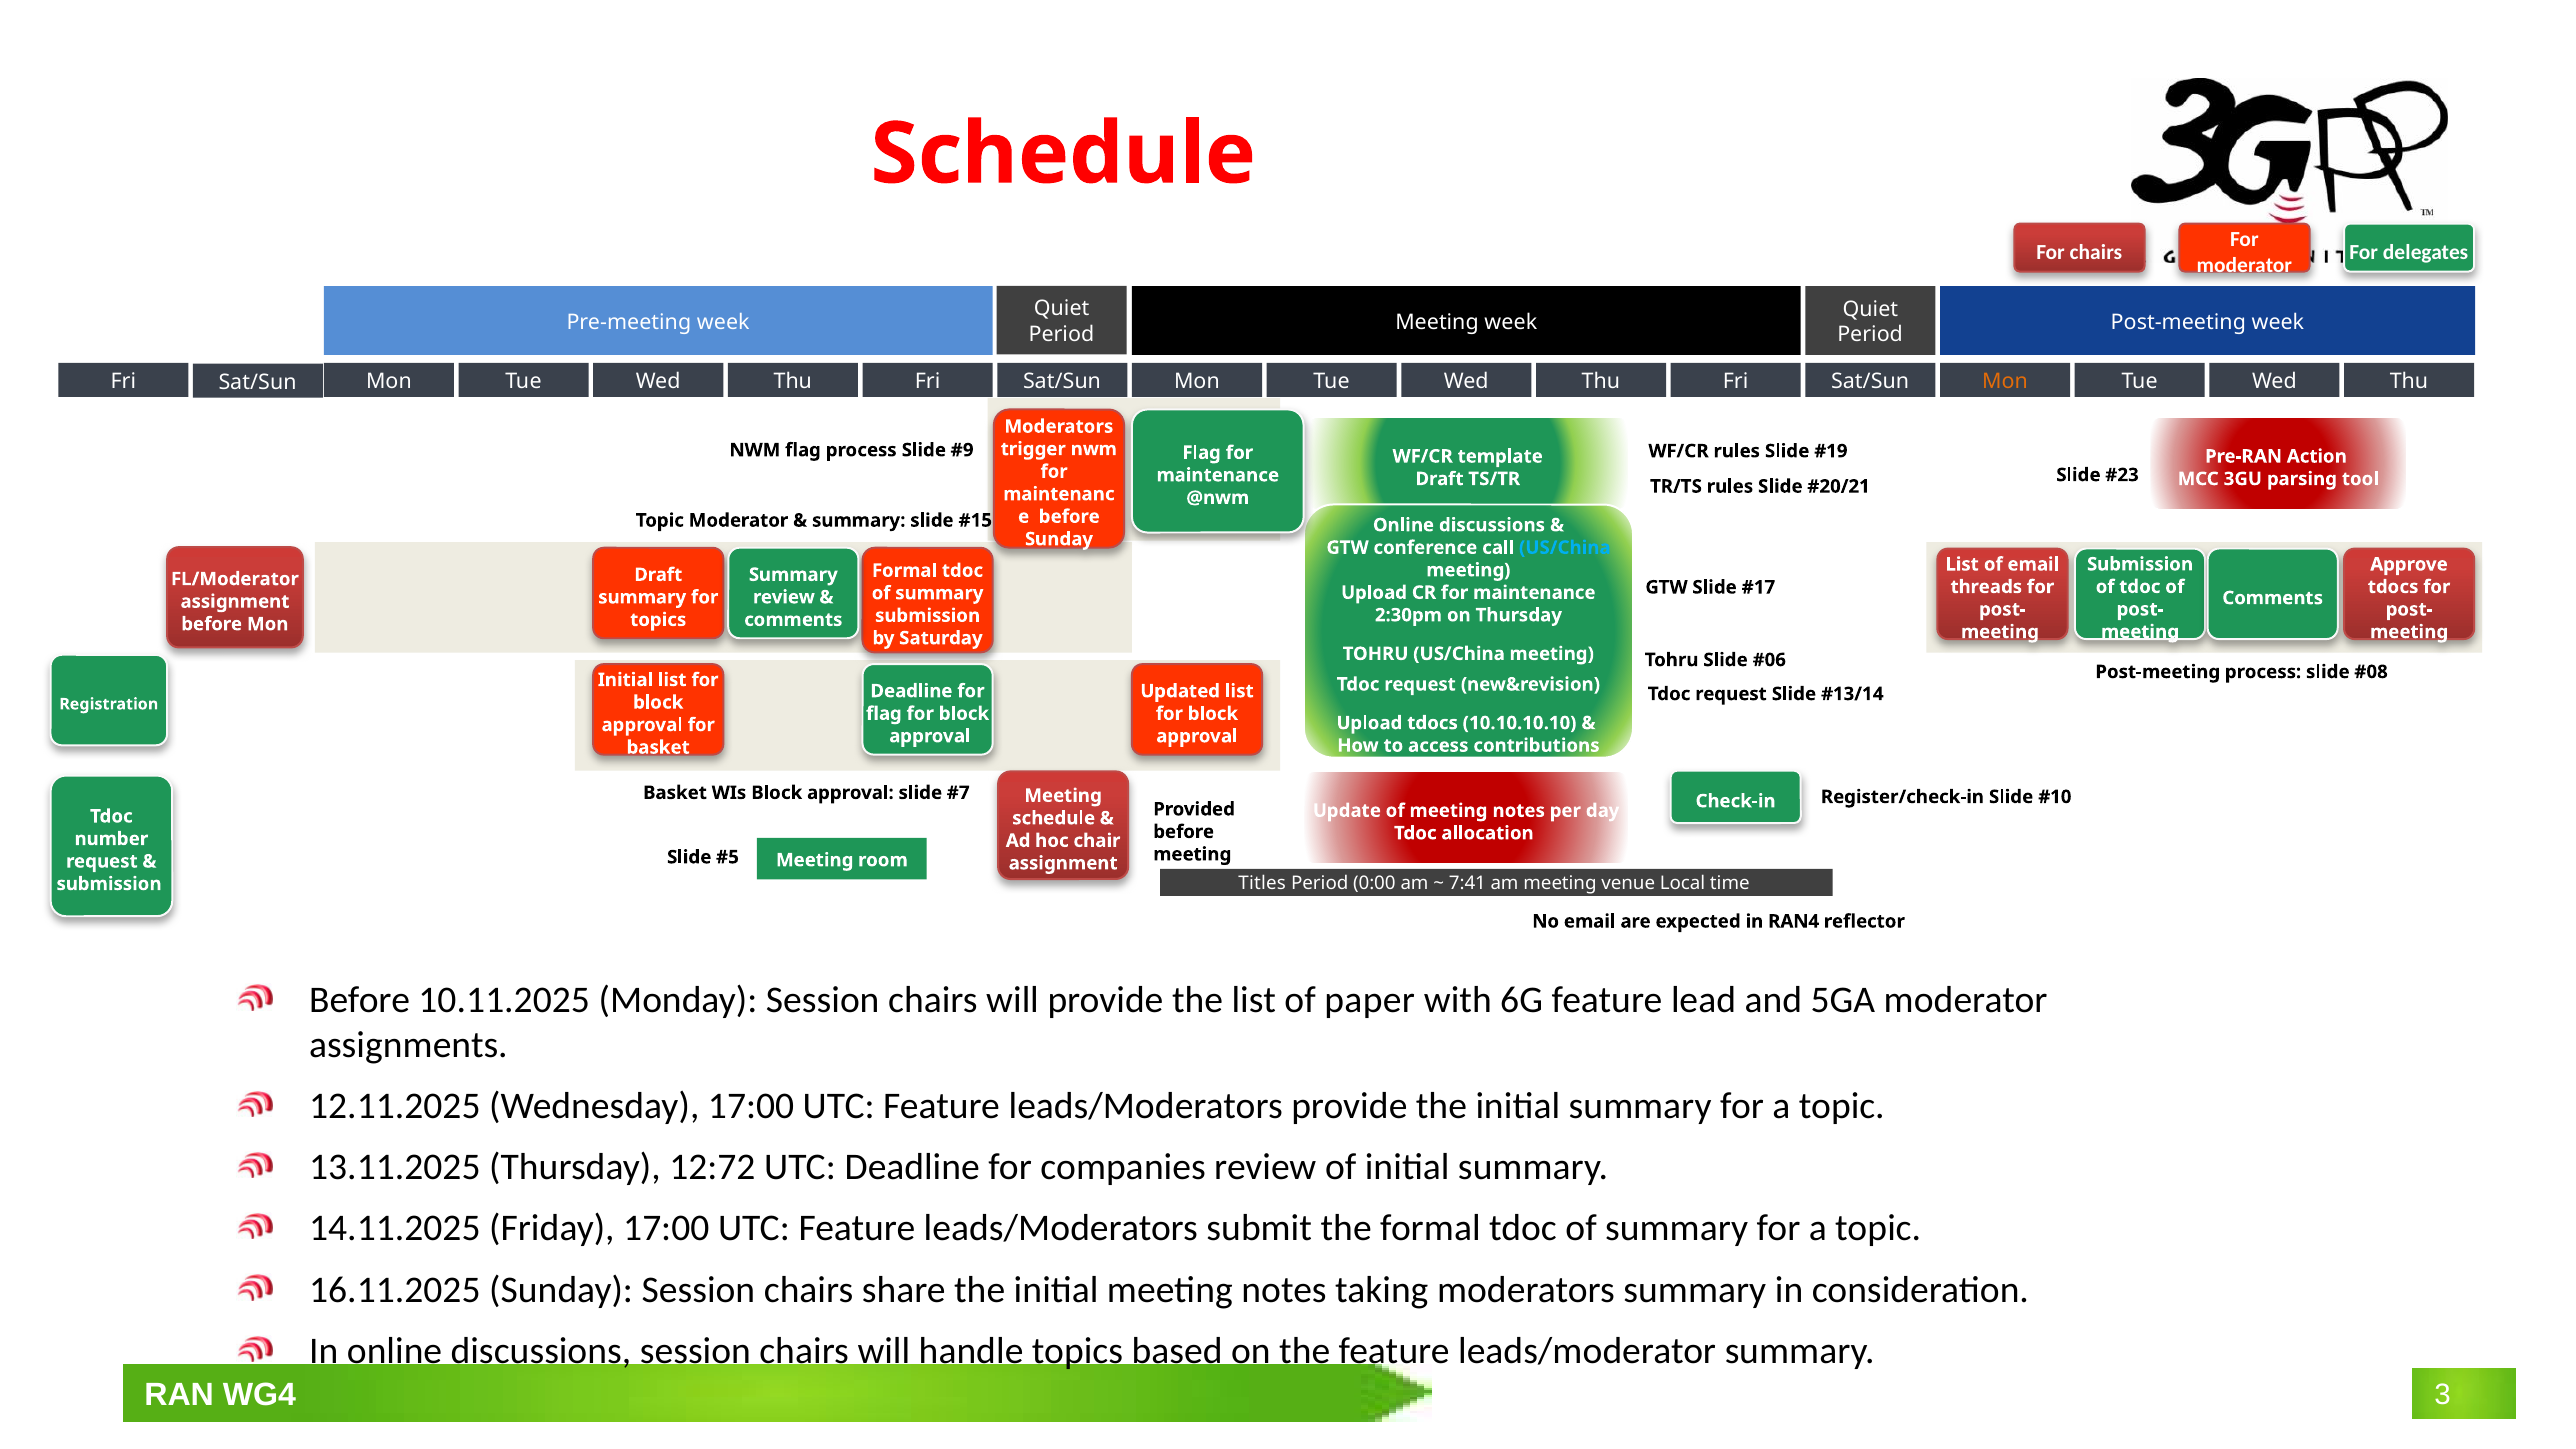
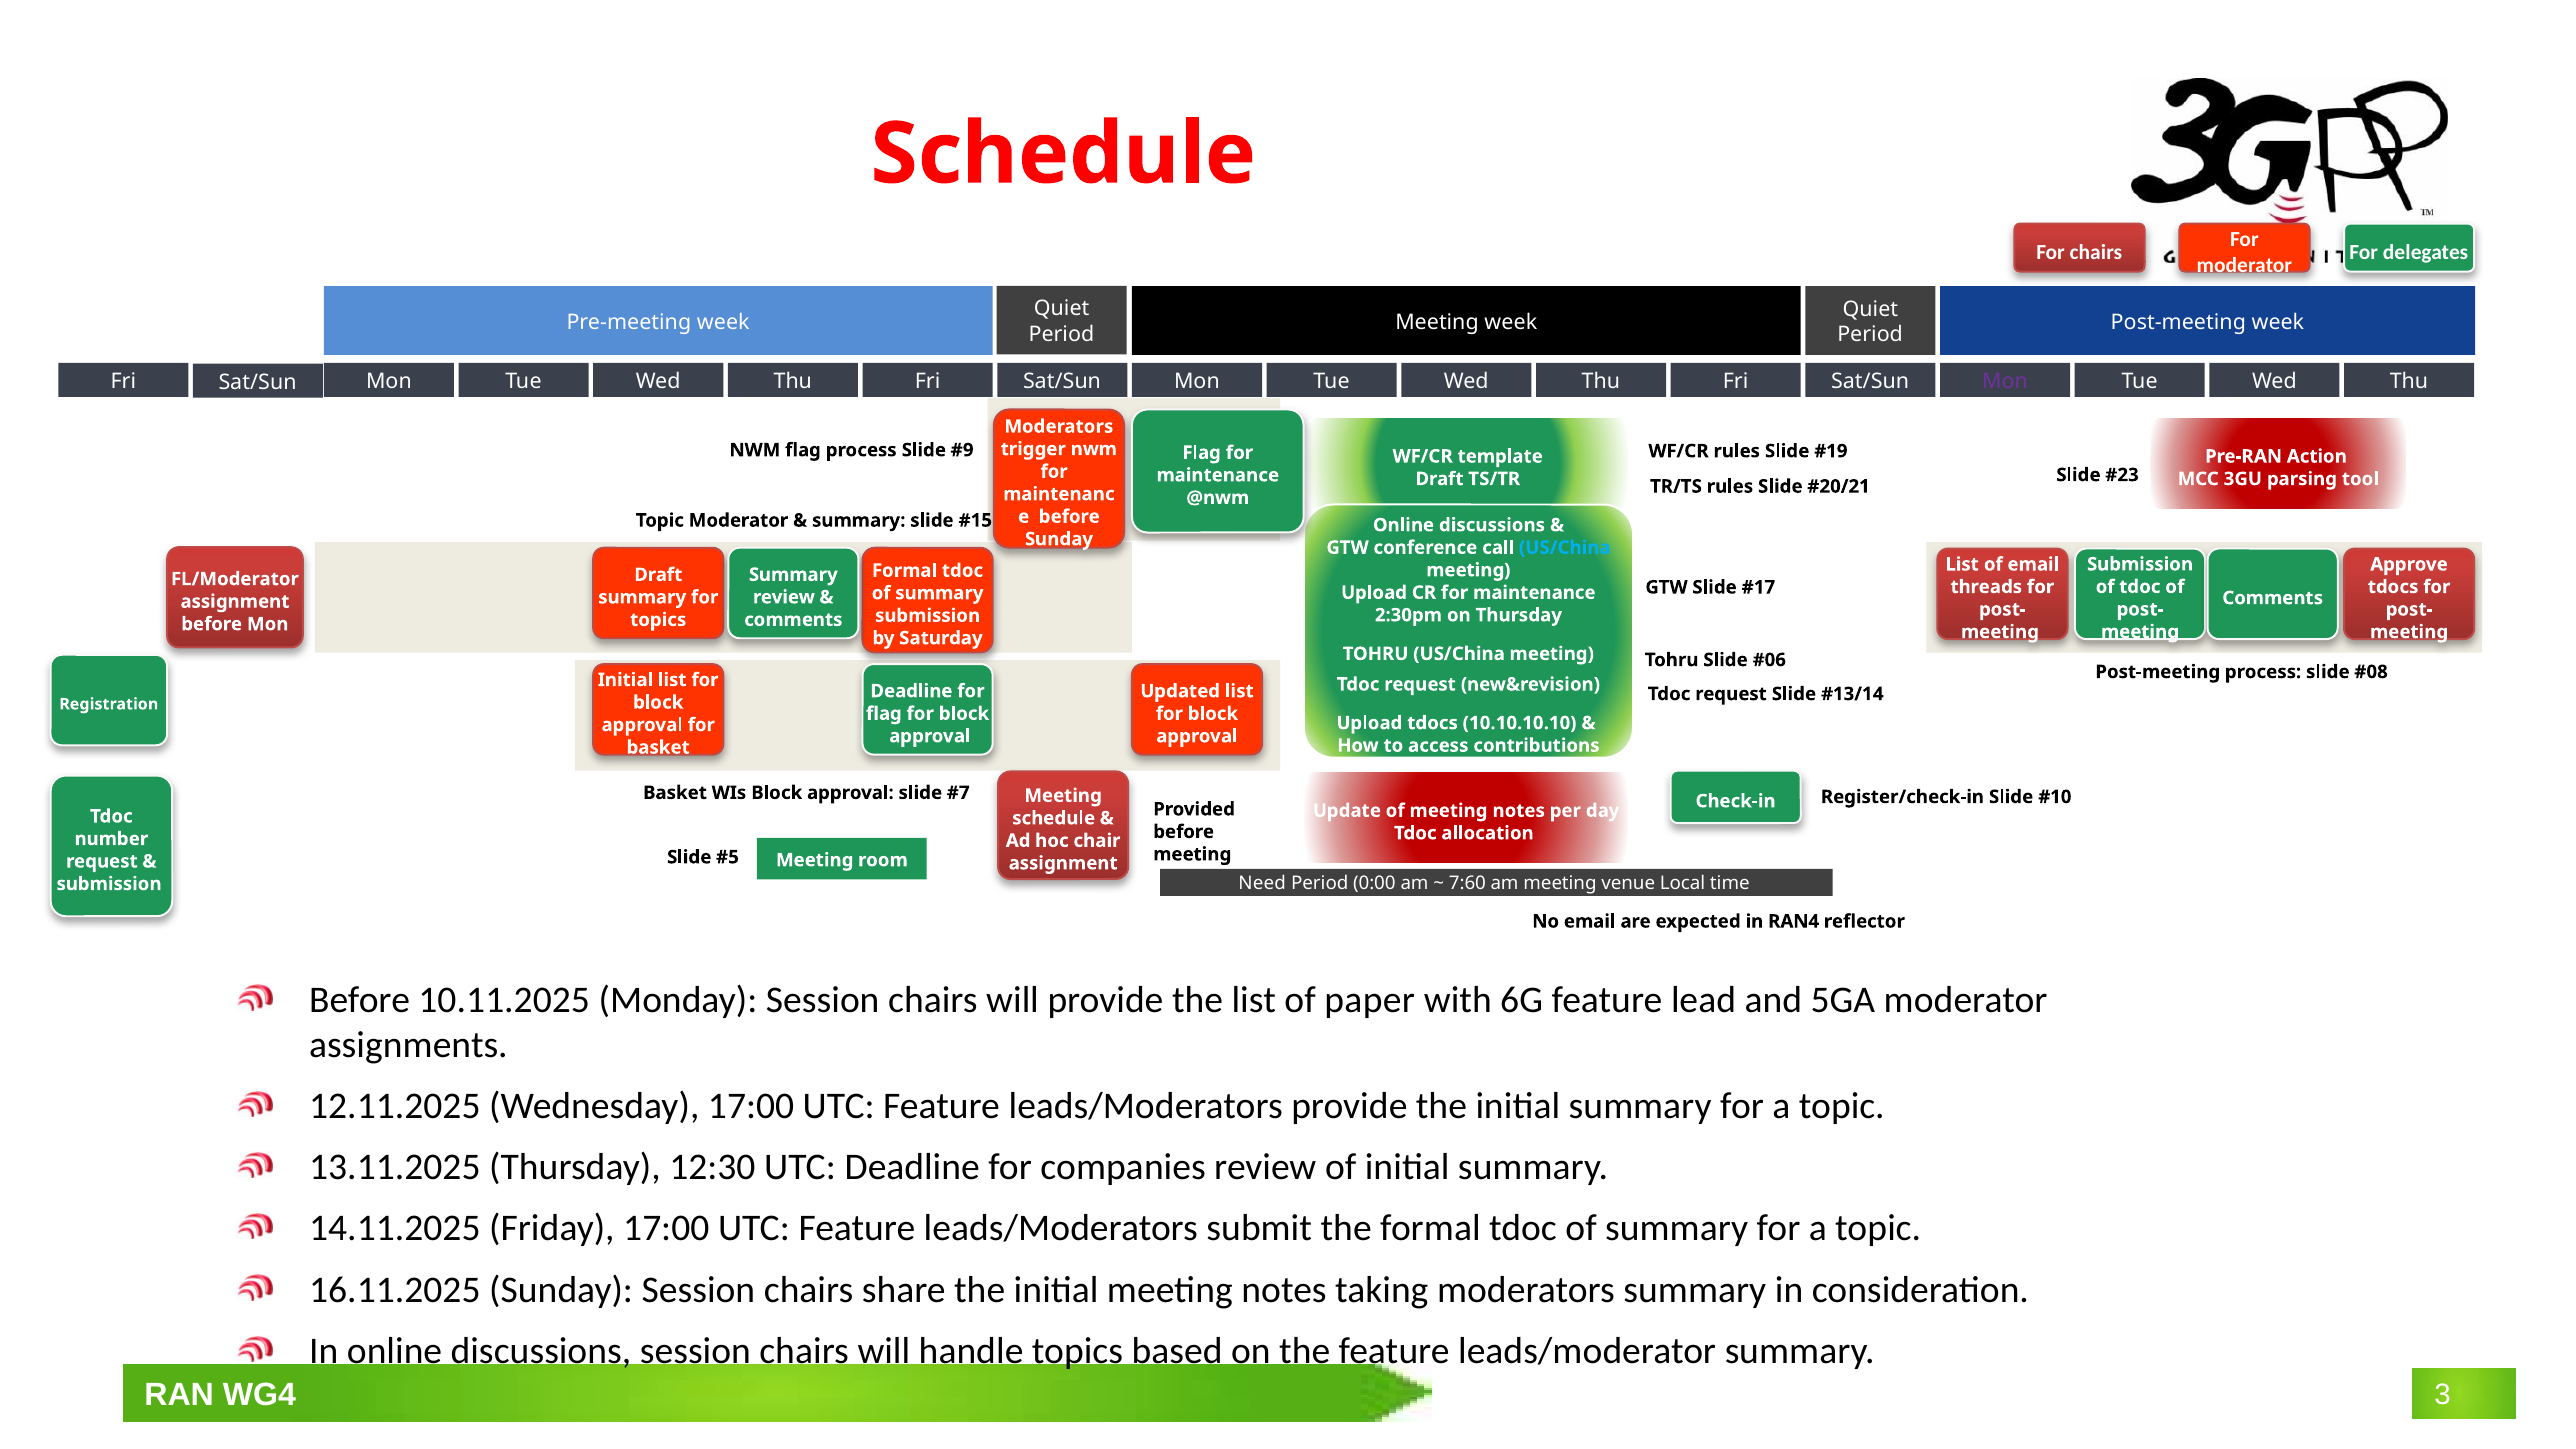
Mon at (2005, 382) colour: orange -> purple
Titles: Titles -> Need
7:41: 7:41 -> 7:60
12:72: 12:72 -> 12:30
